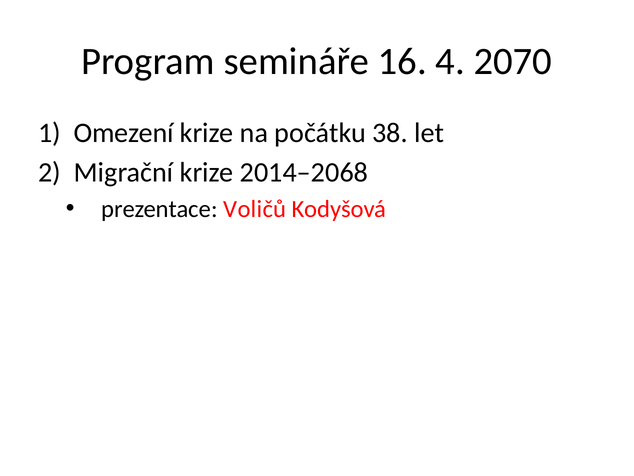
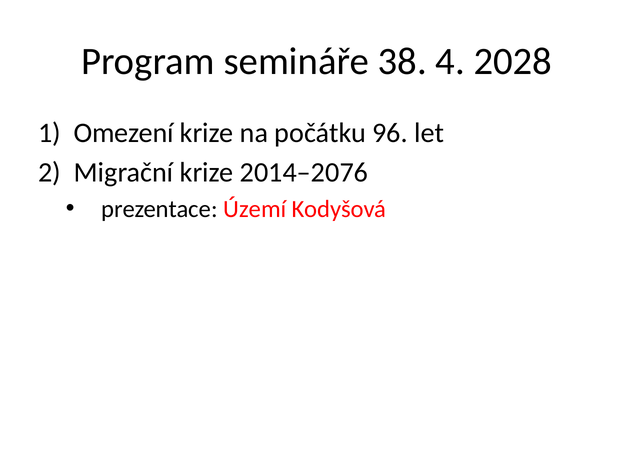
16: 16 -> 38
2070: 2070 -> 2028
38: 38 -> 96
2014–2068: 2014–2068 -> 2014–2076
Voličů: Voličů -> Území
